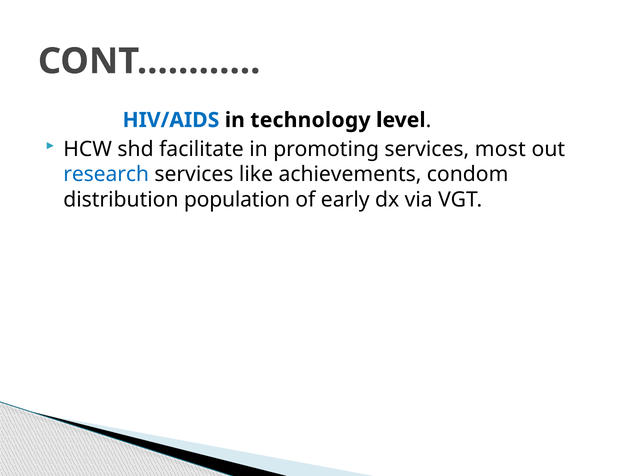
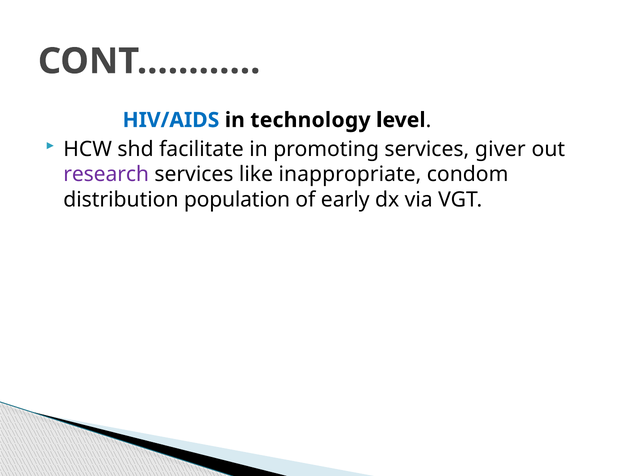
most: most -> giver
research colour: blue -> purple
achievements: achievements -> inappropriate
